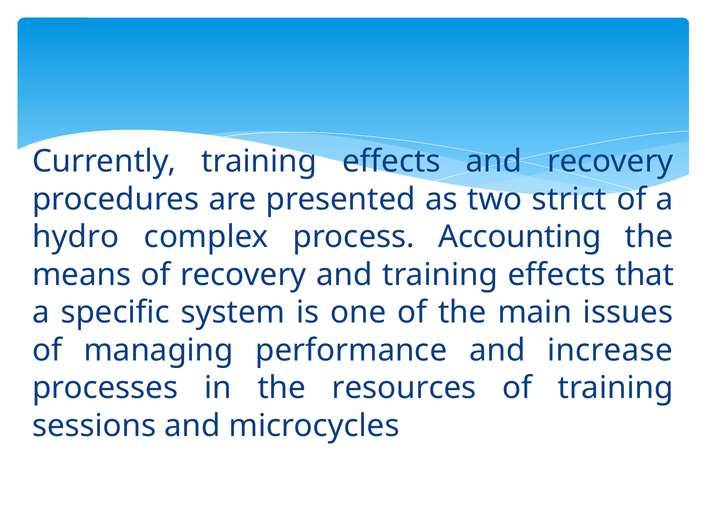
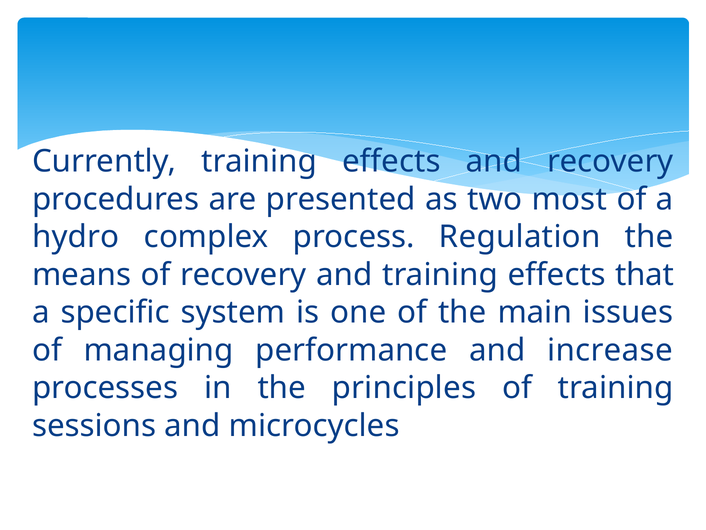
strict: strict -> most
Accounting: Accounting -> Regulation
resources: resources -> principles
